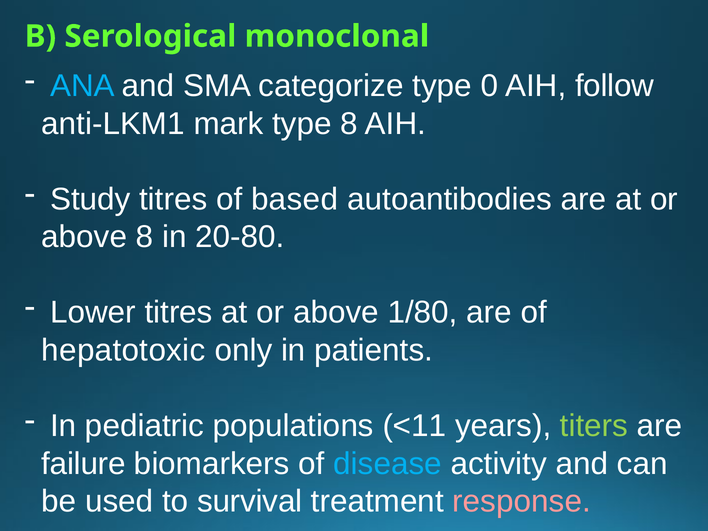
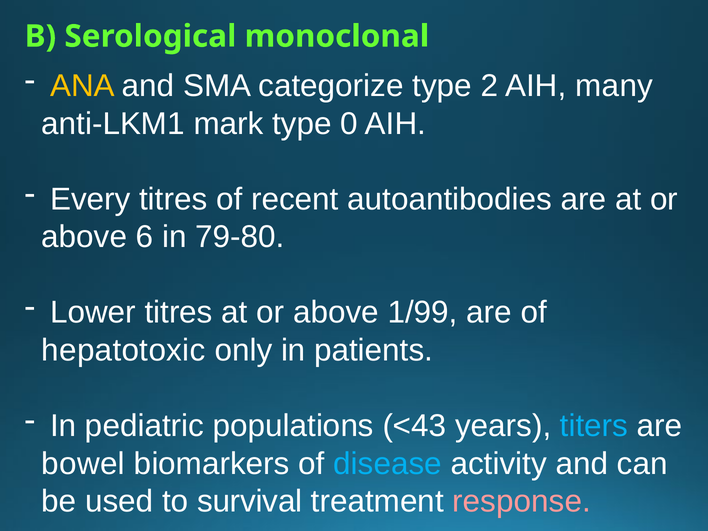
ANA colour: light blue -> yellow
0: 0 -> 2
follow: follow -> many
type 8: 8 -> 0
Study: Study -> Every
based: based -> recent
above 8: 8 -> 6
20-80: 20-80 -> 79-80
1/80: 1/80 -> 1/99
<11: <11 -> <43
titers colour: light green -> light blue
failure: failure -> bowel
